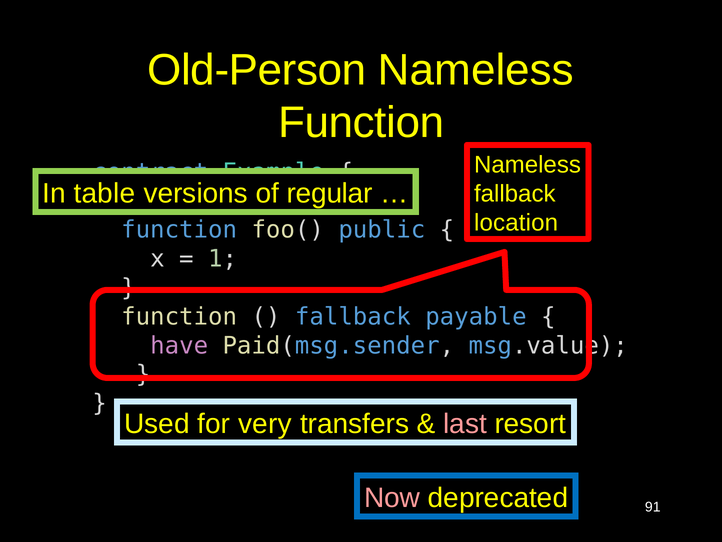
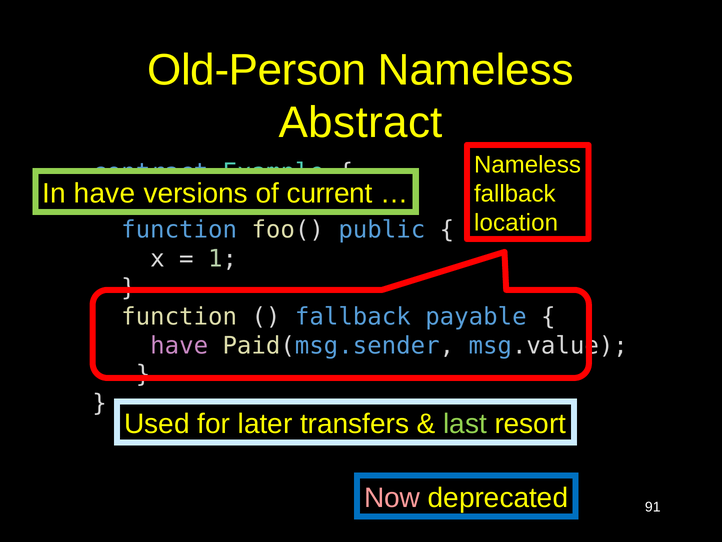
Function at (361, 123): Function -> Abstract
In table: table -> have
regular: regular -> current
very: very -> later
last colour: pink -> light green
